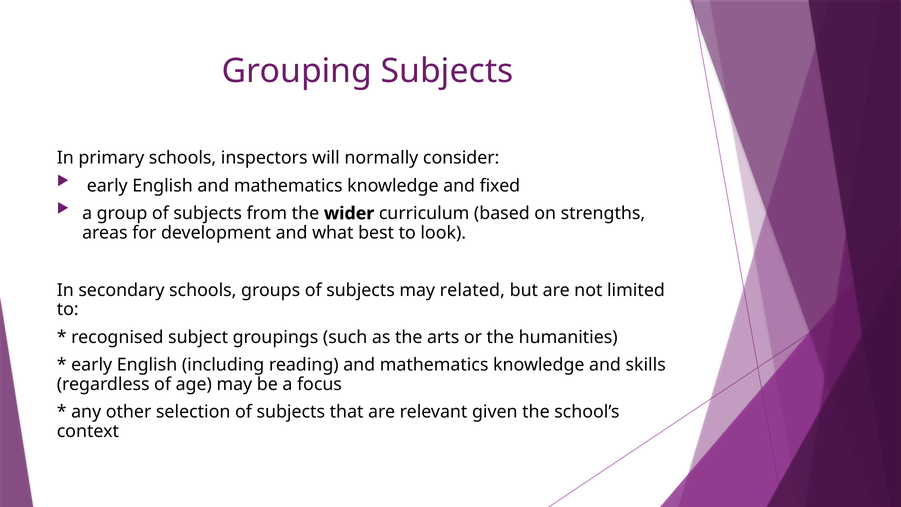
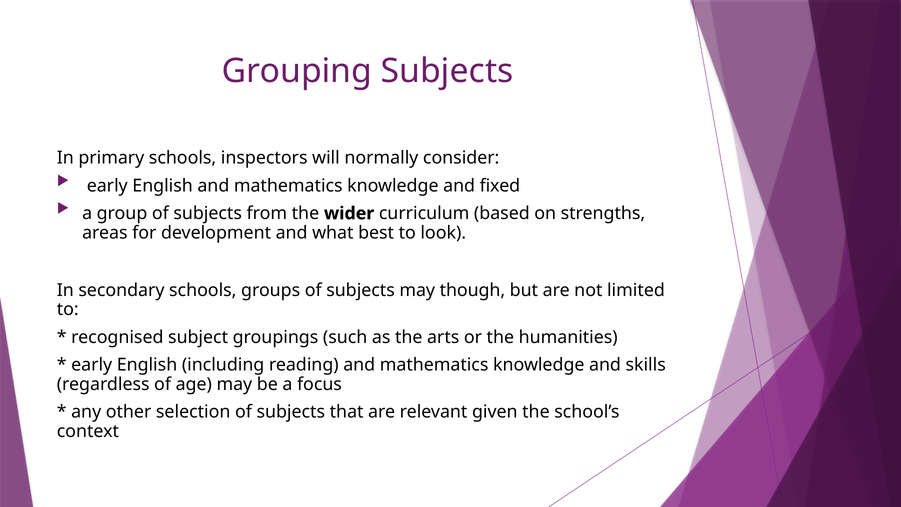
related: related -> though
